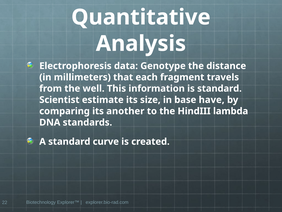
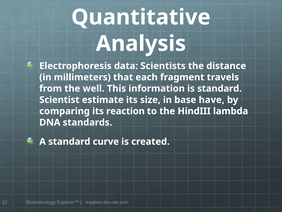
Genotype: Genotype -> Scientists
another: another -> reaction
